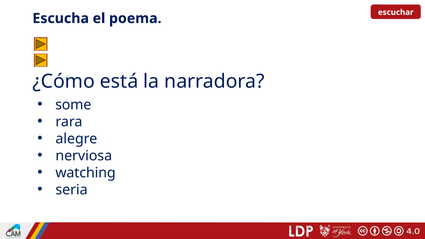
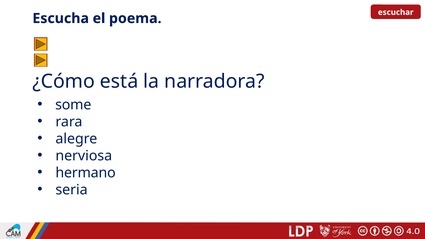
watching: watching -> hermano
